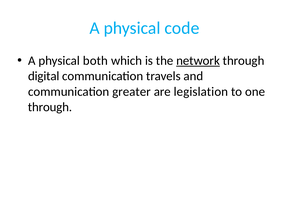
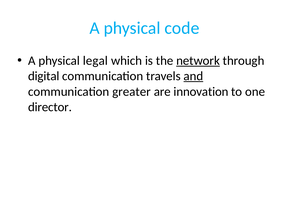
both: both -> legal
and underline: none -> present
legislation: legislation -> innovation
through at (50, 107): through -> director
